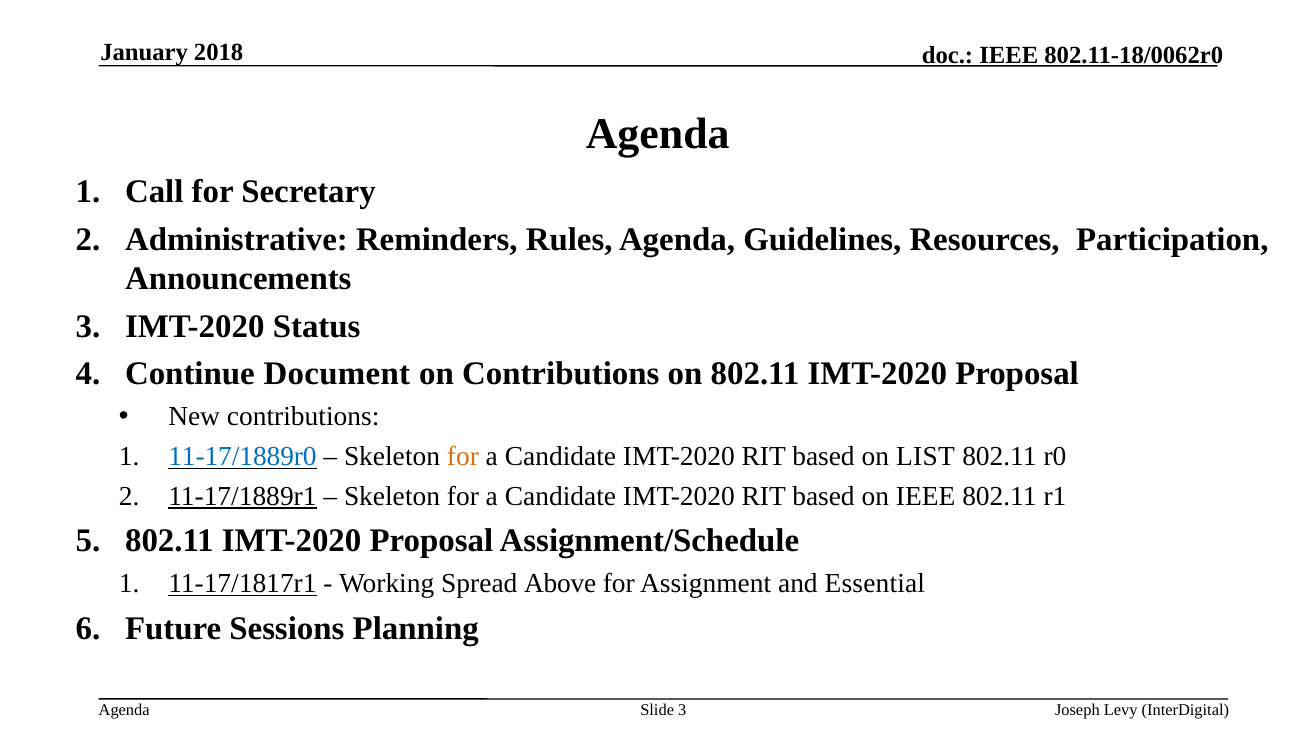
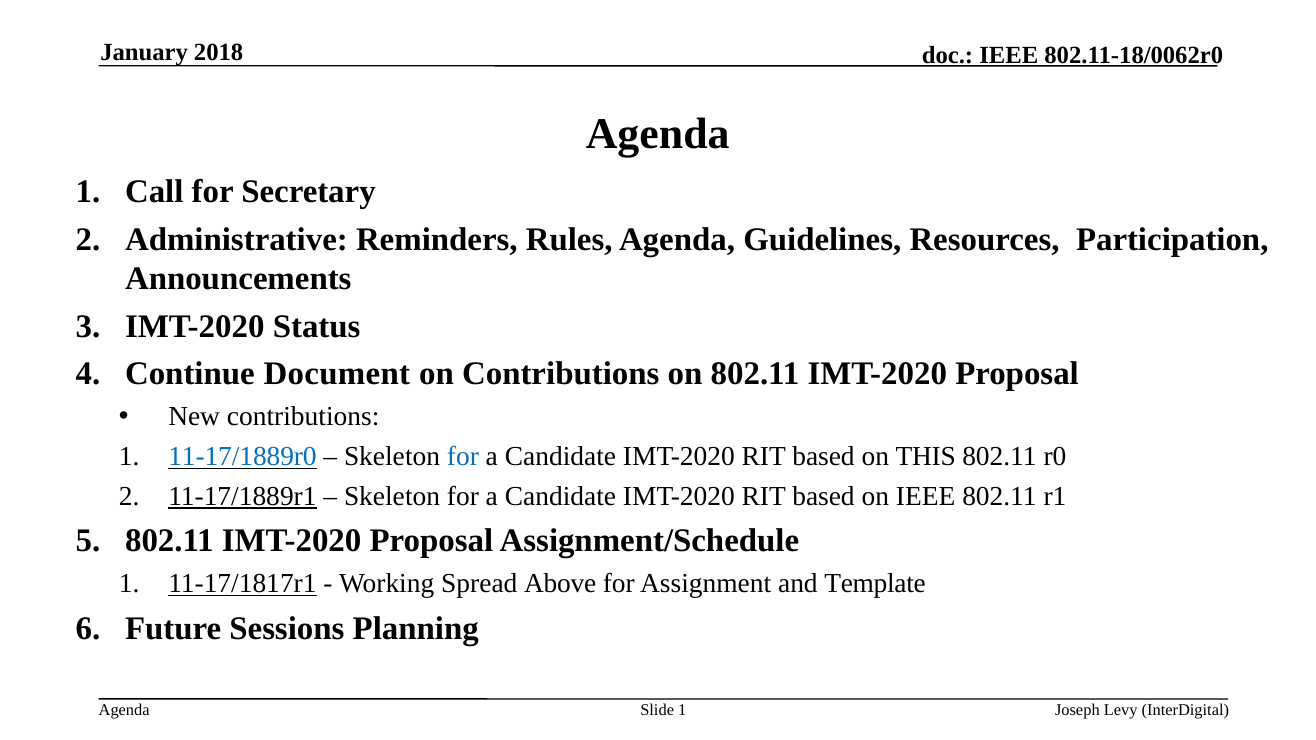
for at (463, 457) colour: orange -> blue
LIST: LIST -> THIS
Essential: Essential -> Template
Slide 3: 3 -> 1
